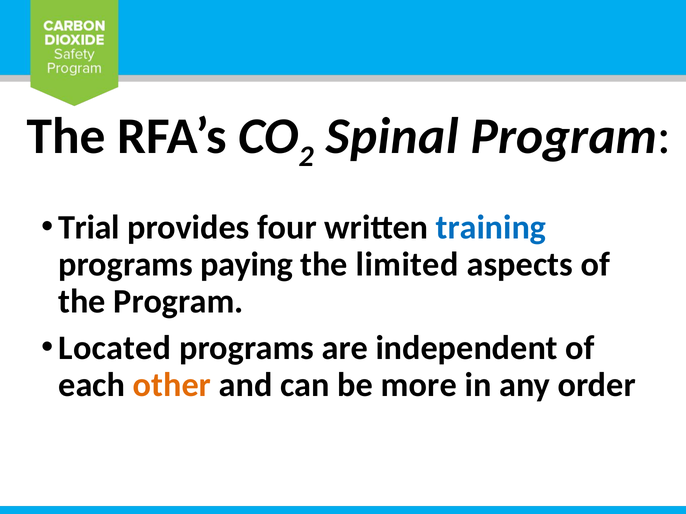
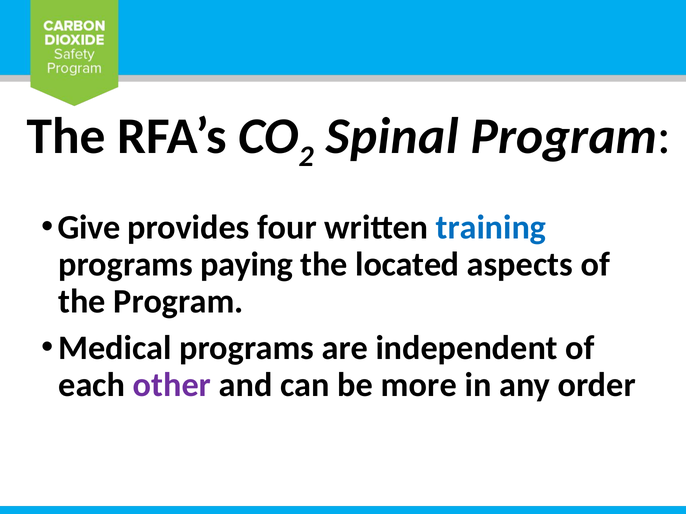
Trial: Trial -> Give
limited: limited -> located
Located: Located -> Medical
other colour: orange -> purple
